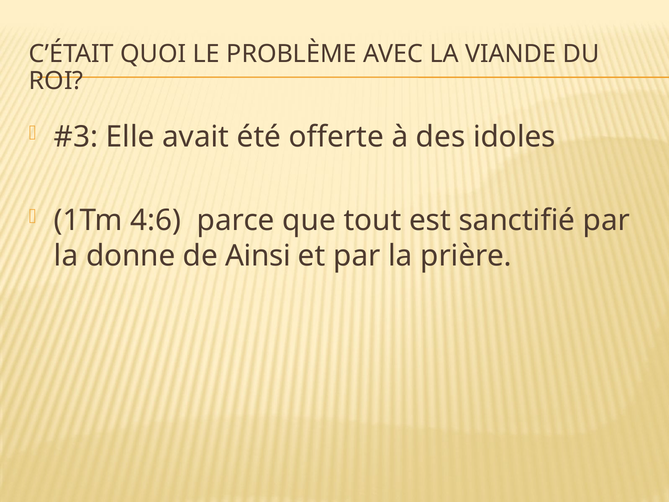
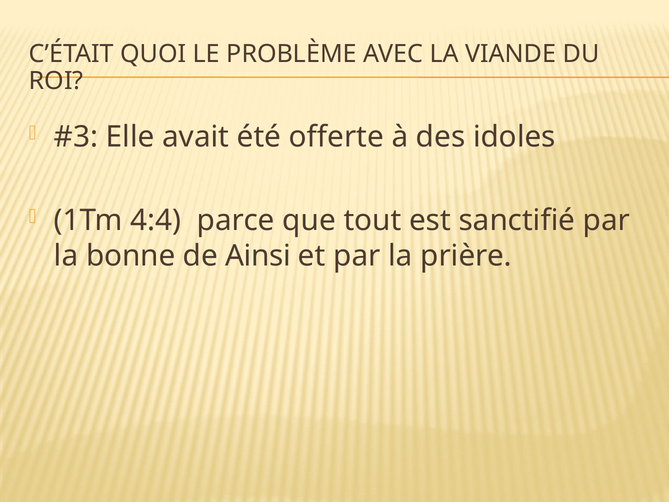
4:6: 4:6 -> 4:4
donne: donne -> bonne
